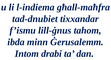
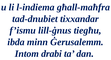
tahom: tahom -> tiegħu
